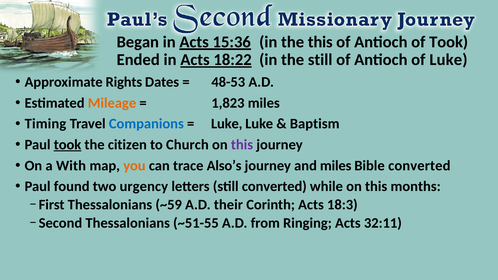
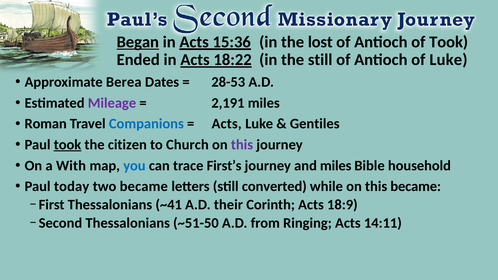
Began underline: none -> present
the this: this -> lost
Rights: Rights -> Berea
48-53: 48-53 -> 28-53
Mileage colour: orange -> purple
1,823: 1,823 -> 2,191
Timing: Timing -> Roman
Luke at (227, 124): Luke -> Acts
Baptism: Baptism -> Gentiles
you colour: orange -> blue
Also’s: Also’s -> First’s
Bible converted: converted -> household
found: found -> today
two urgency: urgency -> became
this months: months -> became
~59: ~59 -> ~41
18:3: 18:3 -> 18:9
~51-55: ~51-55 -> ~51-50
32:11: 32:11 -> 14:11
